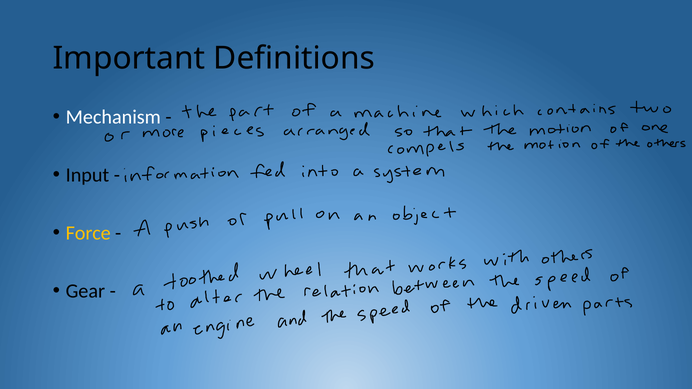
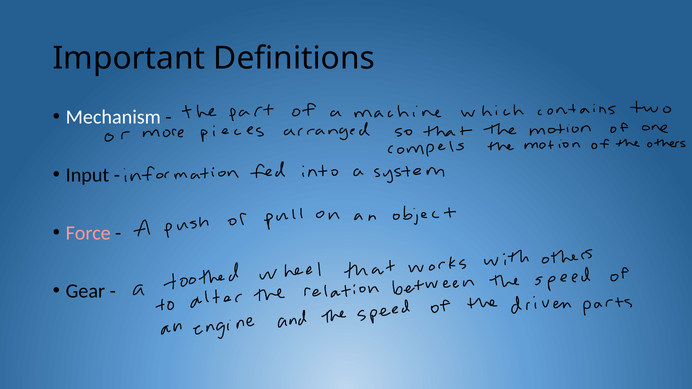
Force colour: yellow -> pink
